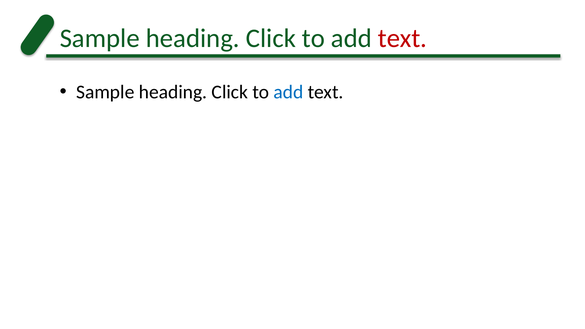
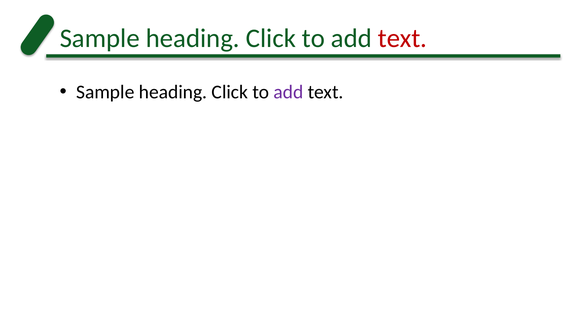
add at (288, 92) colour: blue -> purple
